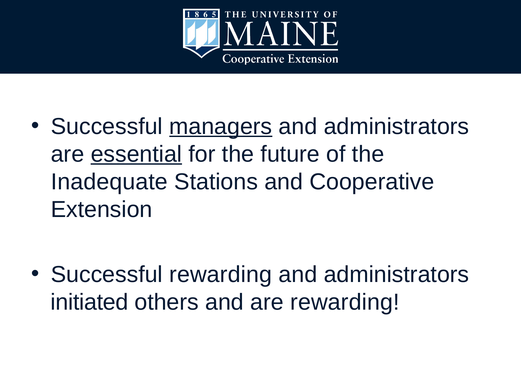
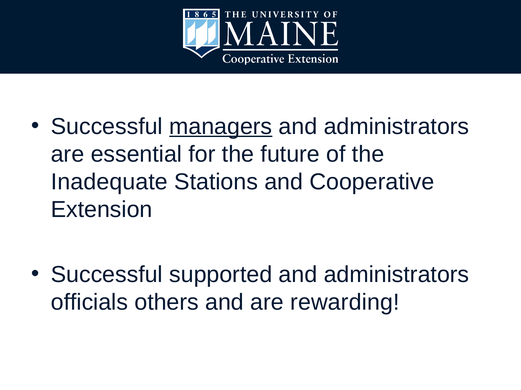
essential underline: present -> none
Successful rewarding: rewarding -> supported
initiated: initiated -> officials
